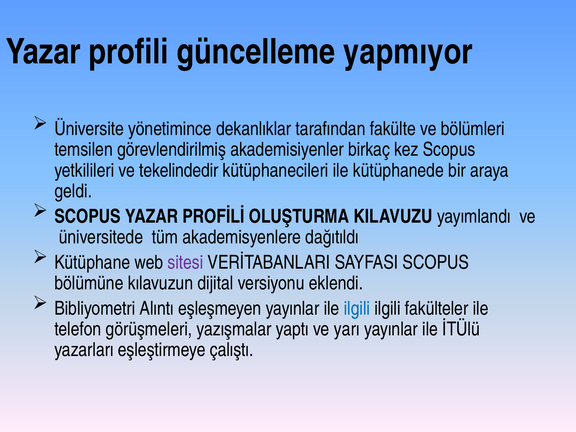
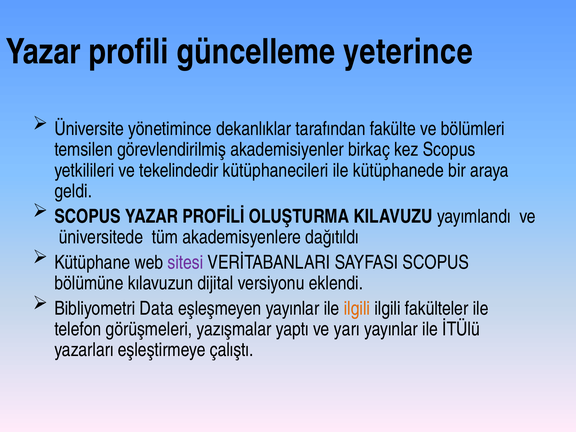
yapmıyor: yapmıyor -> yeterince
Alıntı: Alıntı -> Data
ilgili at (357, 309) colour: blue -> orange
